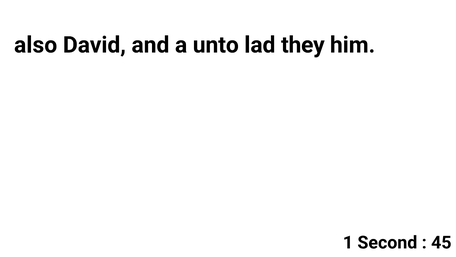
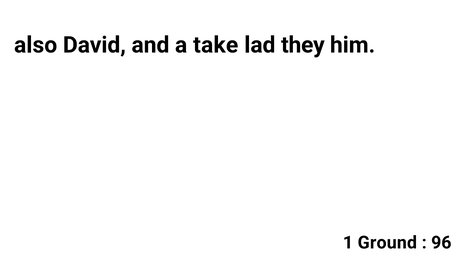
unto: unto -> take
Second: Second -> Ground
45: 45 -> 96
